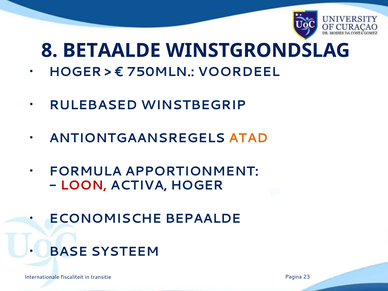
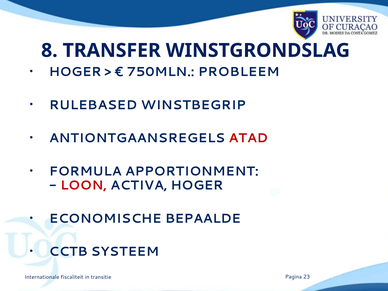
BETAALDE: BETAALDE -> TRANSFER
VOORDEEL: VOORDEEL -> PROBLEEM
ATAD colour: orange -> red
BASE: BASE -> CCTB
